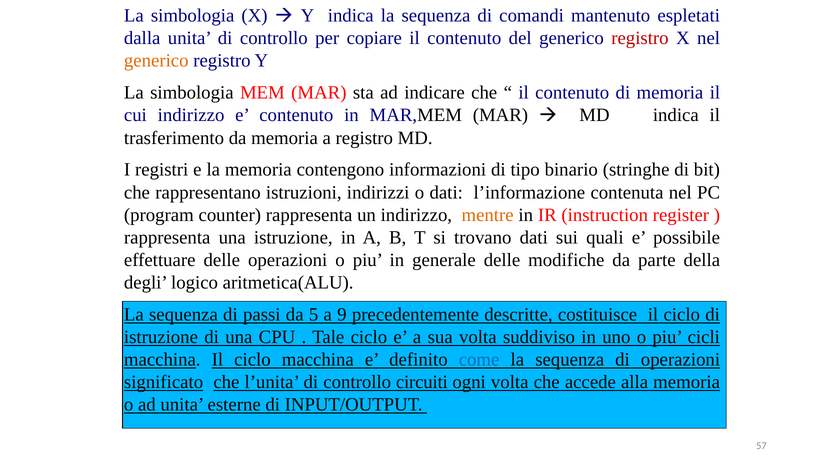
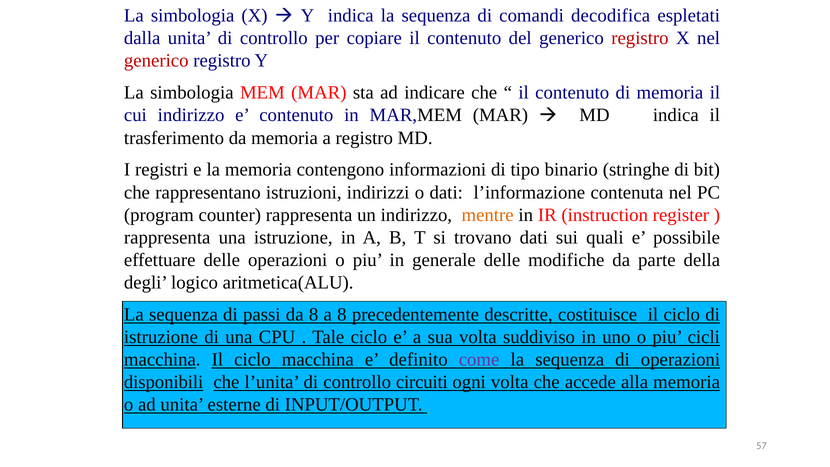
mantenuto: mantenuto -> decodifica
generico at (156, 61) colour: orange -> red
da 5: 5 -> 8
a 9: 9 -> 8
come colour: blue -> purple
significato: significato -> disponibili
